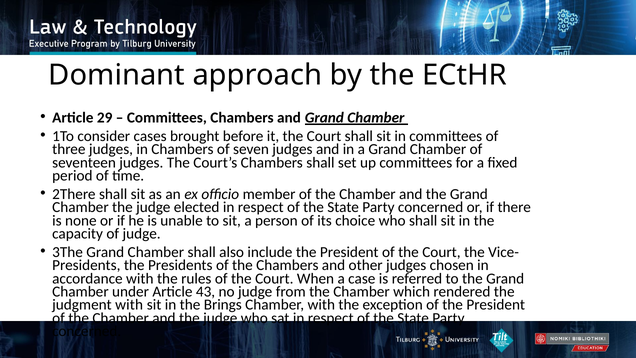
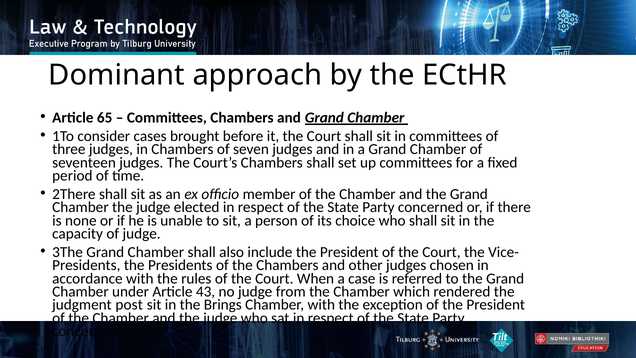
29: 29 -> 65
judgment with: with -> post
